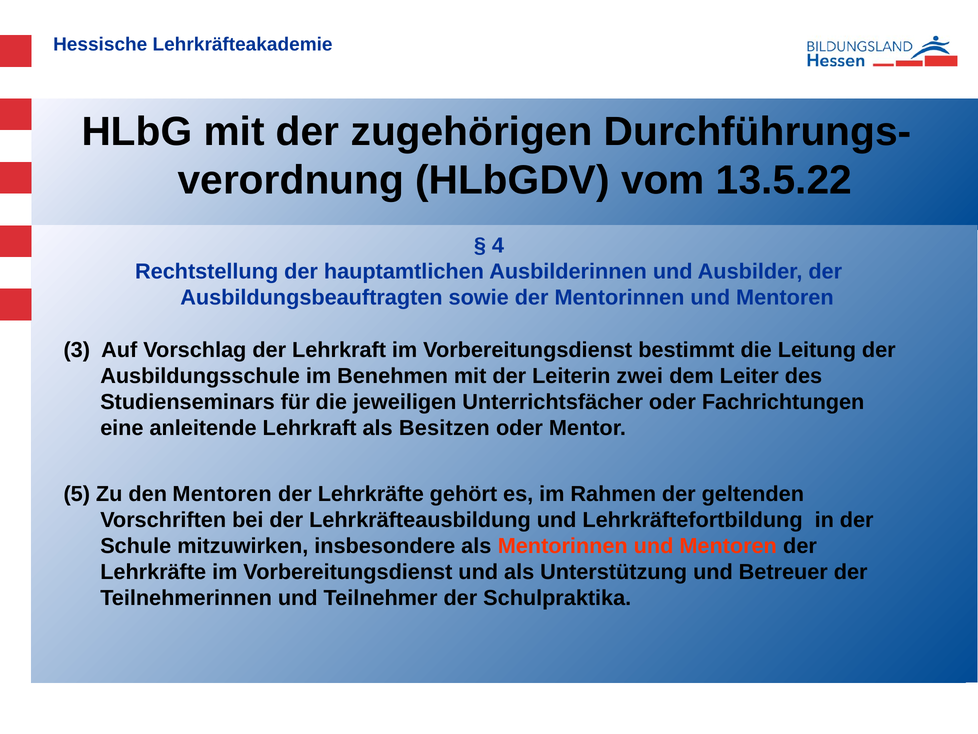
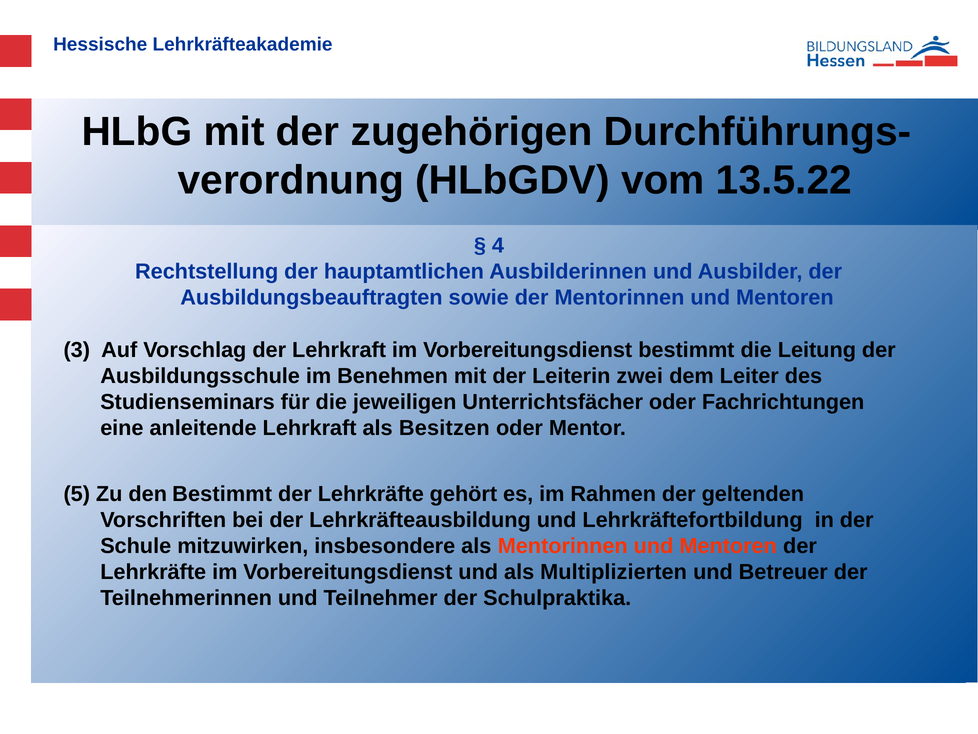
den Mentoren: Mentoren -> Bestimmt
Unterstützung: Unterstützung -> Multiplizierten
